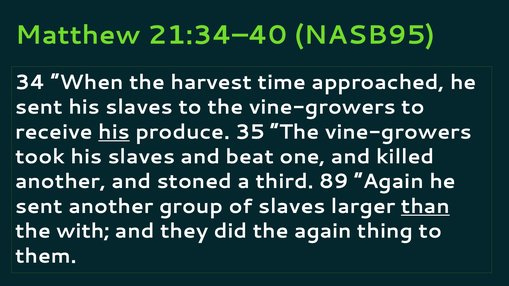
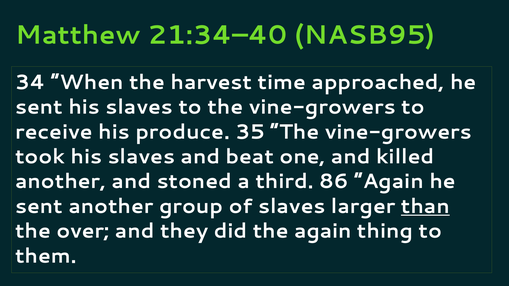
his at (114, 132) underline: present -> none
89: 89 -> 86
with: with -> over
